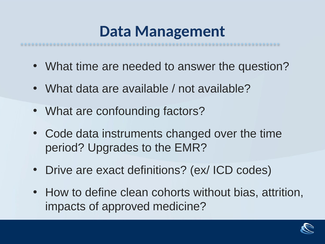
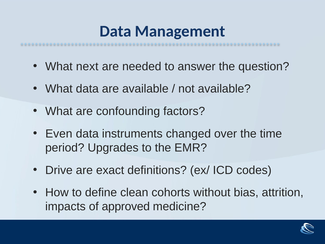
What time: time -> next
Code: Code -> Even
